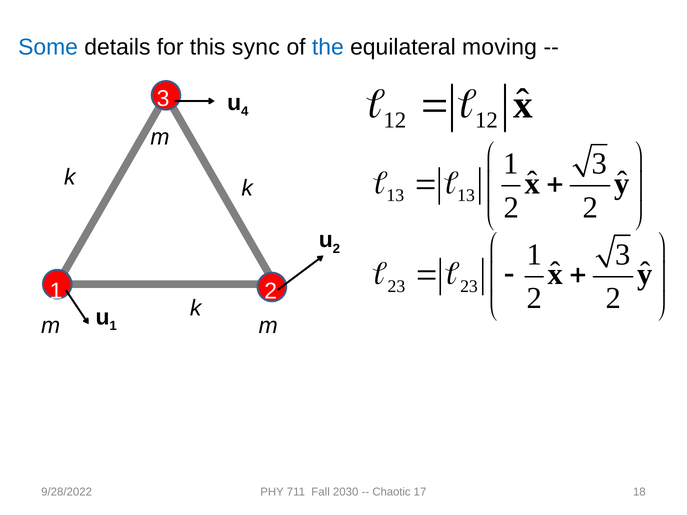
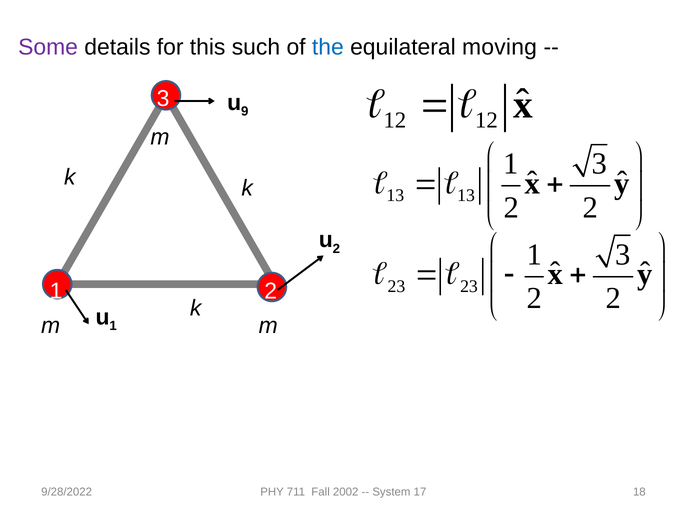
Some colour: blue -> purple
sync: sync -> such
4: 4 -> 9
2030: 2030 -> 2002
Chaotic: Chaotic -> System
